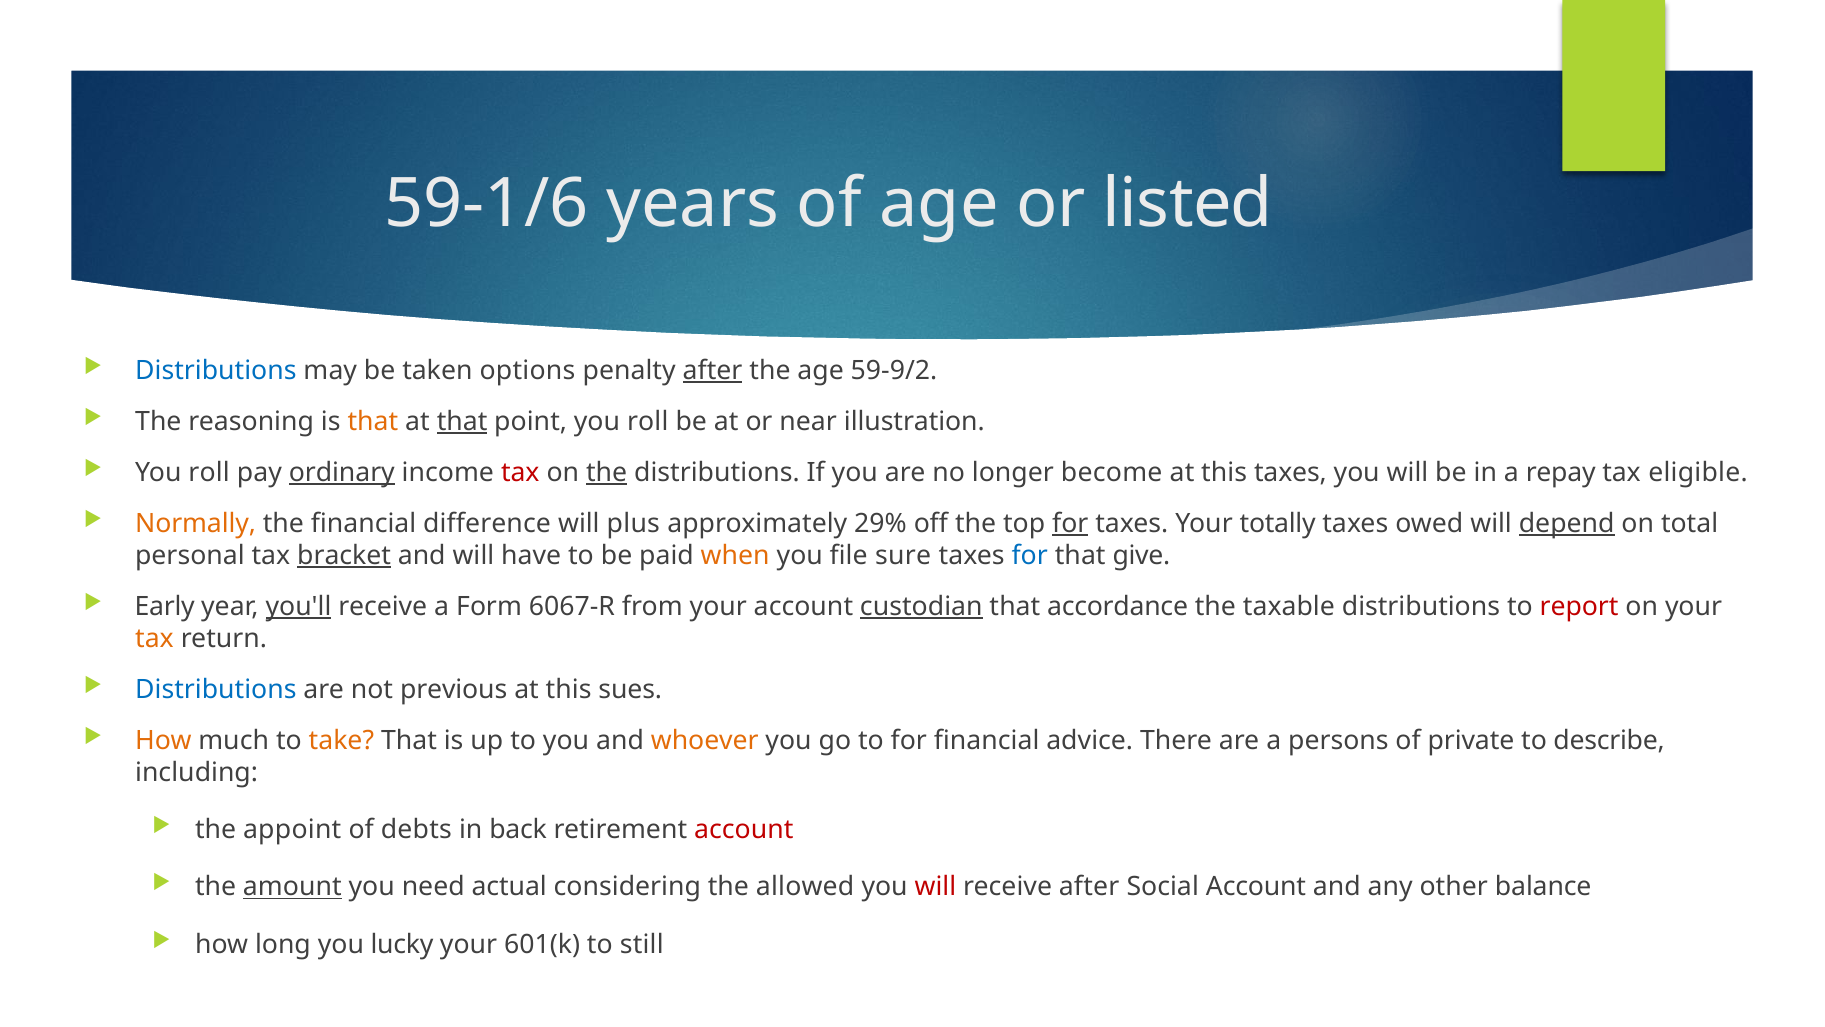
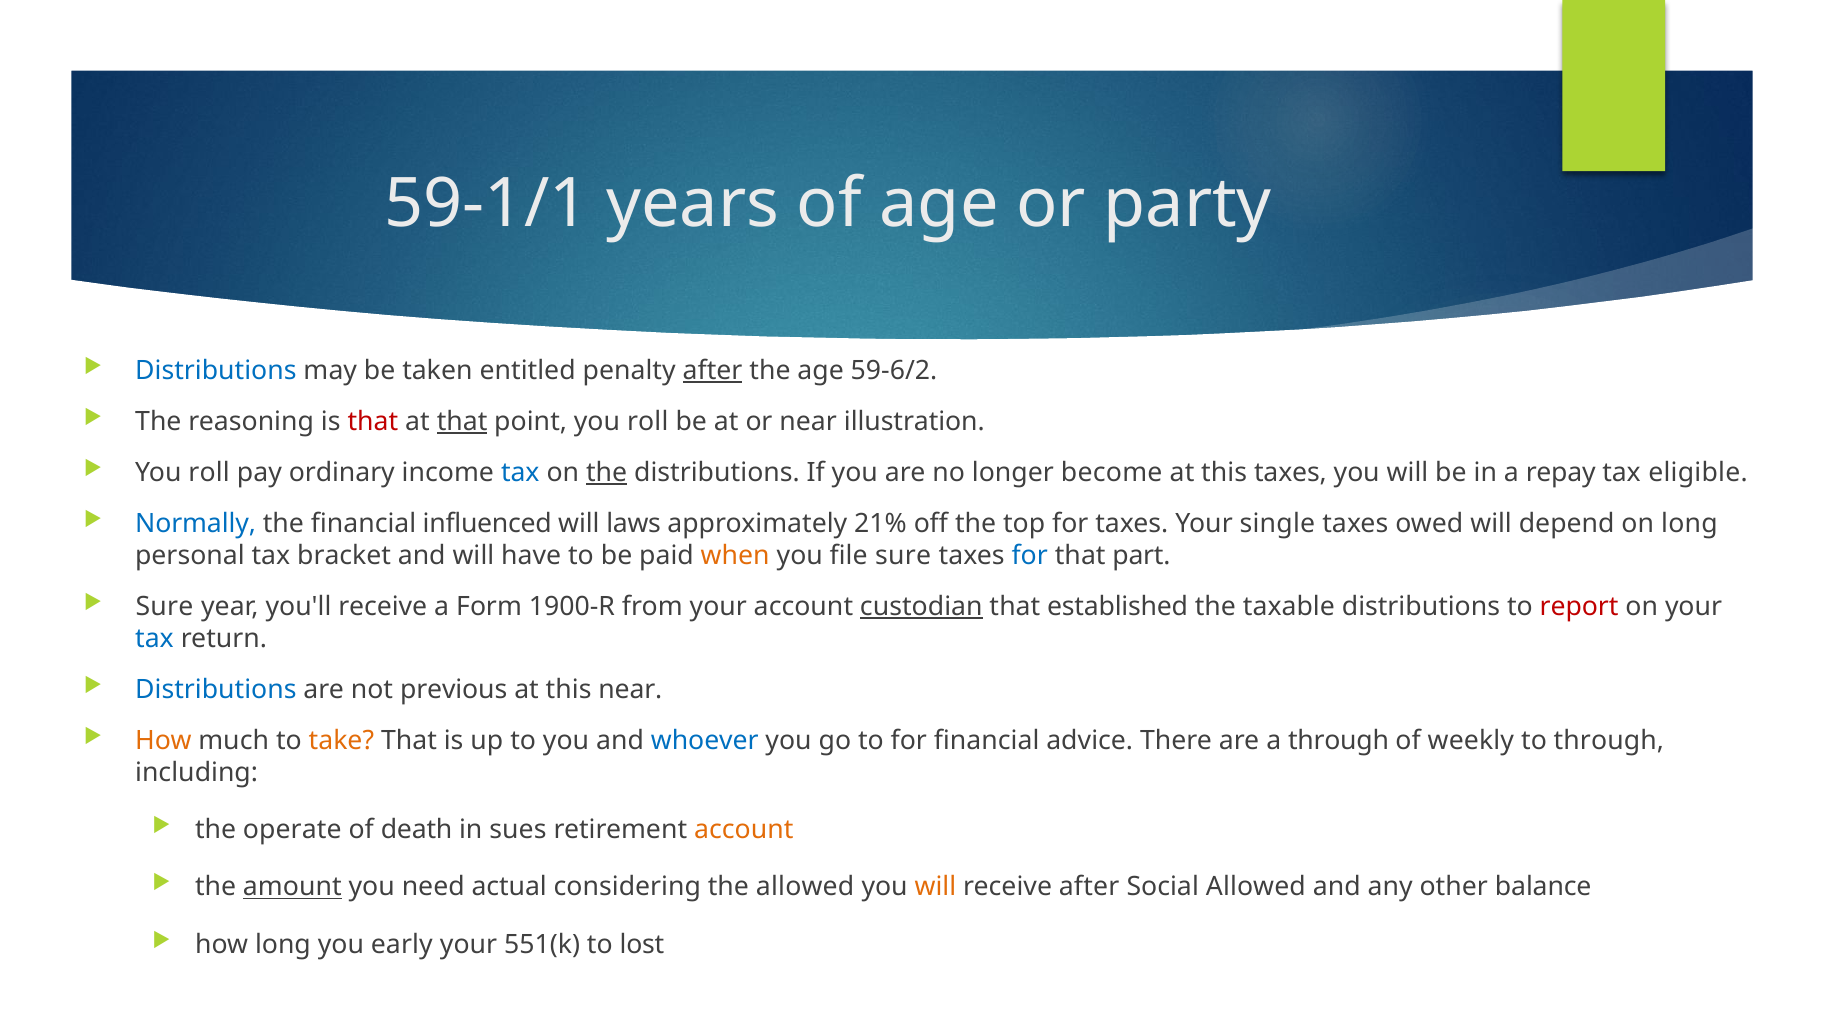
59-1/6: 59-1/6 -> 59-1/1
listed: listed -> party
options: options -> entitled
59-9/2: 59-9/2 -> 59-6/2
that at (373, 421) colour: orange -> red
ordinary underline: present -> none
tax at (520, 472) colour: red -> blue
Normally colour: orange -> blue
difference: difference -> influenced
plus: plus -> laws
29%: 29% -> 21%
for at (1070, 523) underline: present -> none
totally: totally -> single
depend underline: present -> none
on total: total -> long
bracket underline: present -> none
give: give -> part
Early at (165, 606): Early -> Sure
you'll underline: present -> none
6067-R: 6067-R -> 1900-R
accordance: accordance -> established
tax at (154, 638) colour: orange -> blue
this sues: sues -> near
whoever colour: orange -> blue
a persons: persons -> through
private: private -> weekly
to describe: describe -> through
appoint: appoint -> operate
debts: debts -> death
back: back -> sues
account at (744, 829) colour: red -> orange
will at (935, 887) colour: red -> orange
Social Account: Account -> Allowed
lucky: lucky -> early
601(k: 601(k -> 551(k
still: still -> lost
